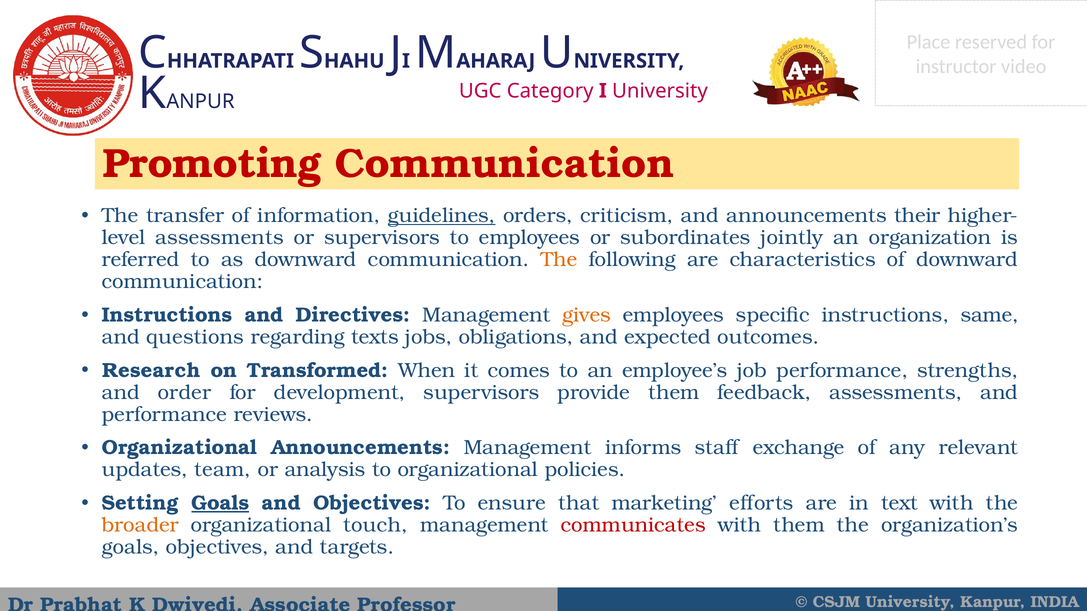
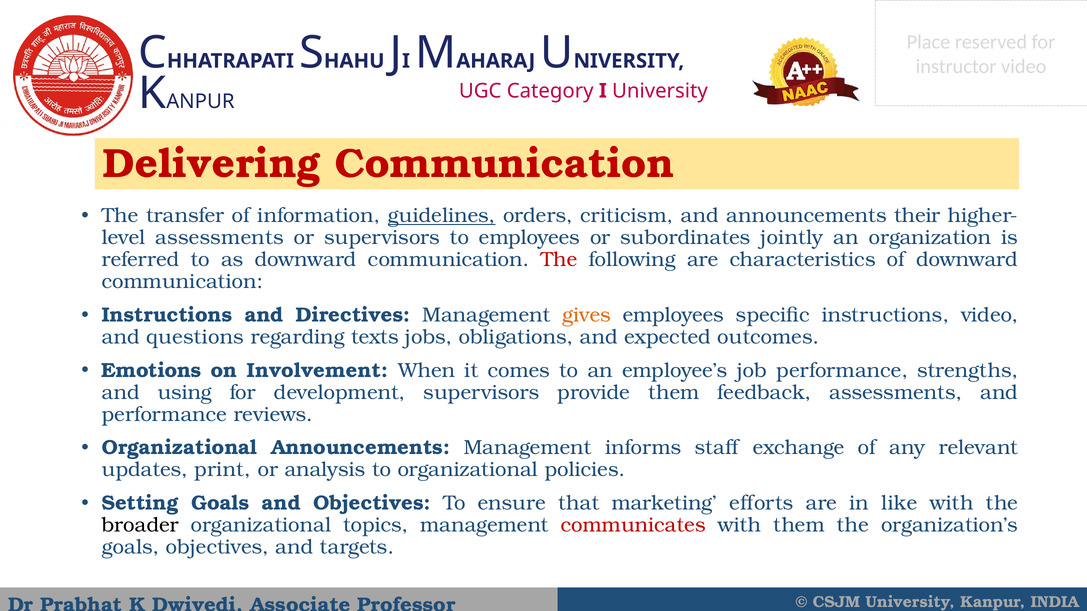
Promoting: Promoting -> Delivering
The at (559, 260) colour: orange -> red
instructions same: same -> video
Research: Research -> Emotions
Transformed: Transformed -> Involvement
order: order -> using
team: team -> print
Goals at (220, 503) underline: present -> none
text: text -> like
broader colour: orange -> black
touch: touch -> topics
